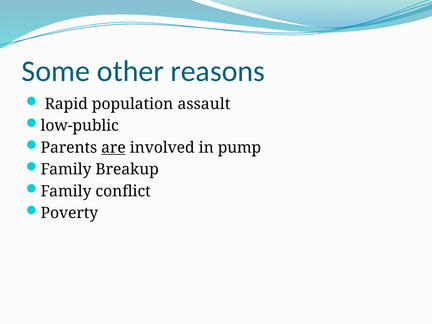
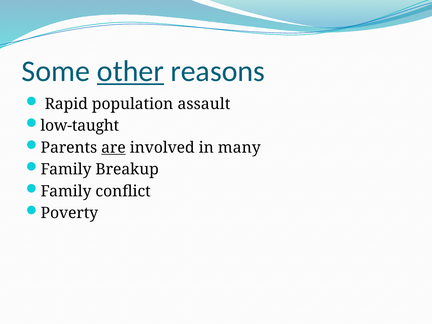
other underline: none -> present
low-public: low-public -> low-taught
pump: pump -> many
